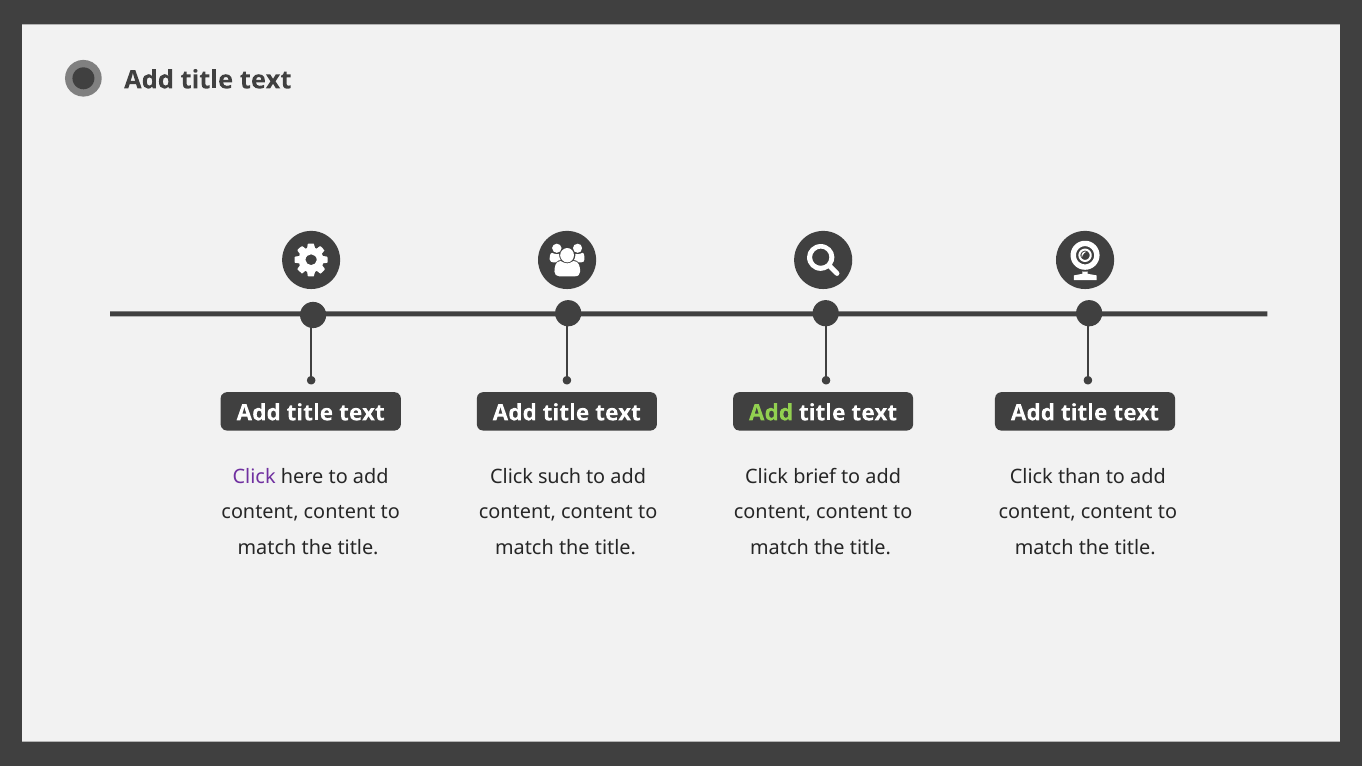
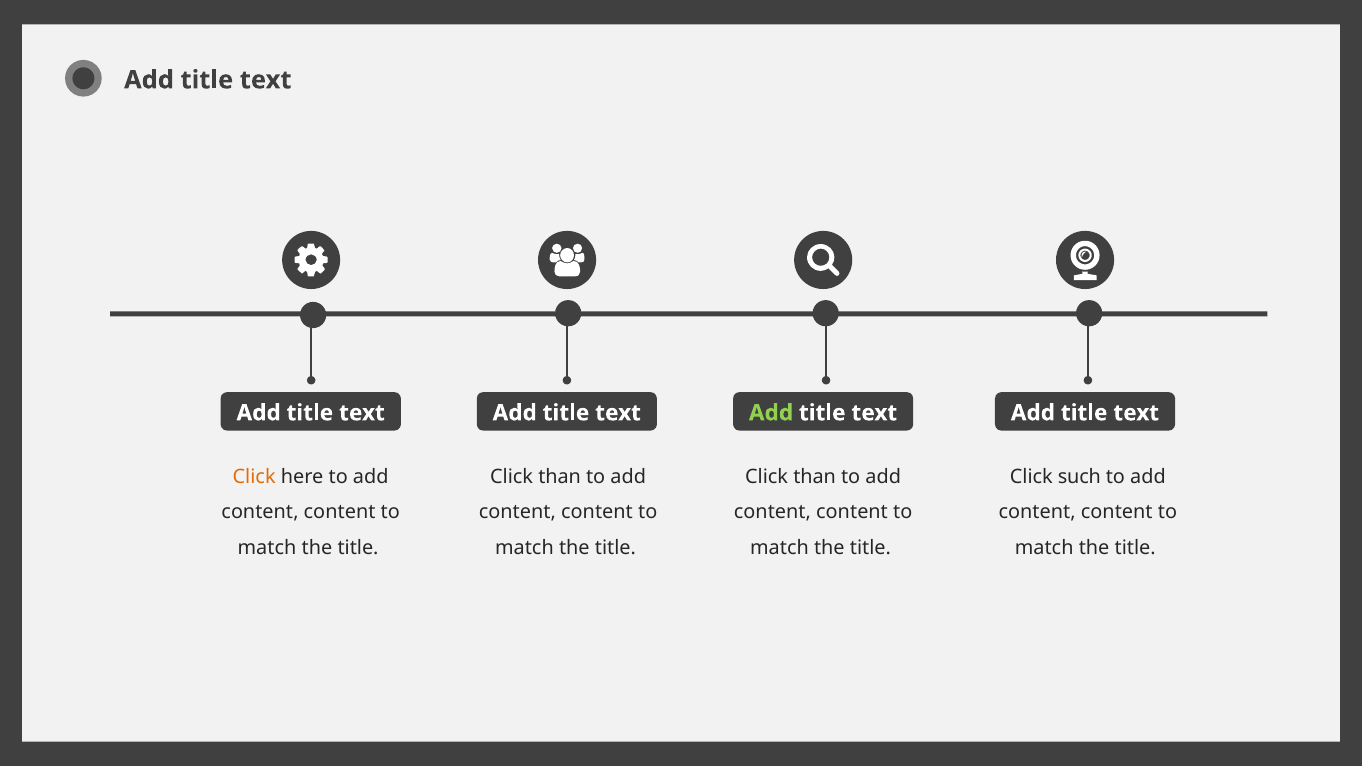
Click at (254, 477) colour: purple -> orange
such at (560, 477): such -> than
brief at (815, 477): brief -> than
than: than -> such
